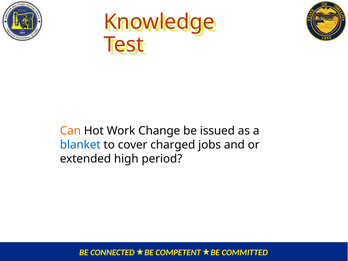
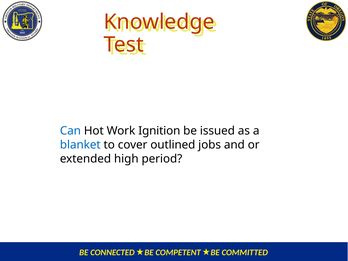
Can colour: orange -> blue
Change: Change -> Ignition
charged: charged -> outlined
